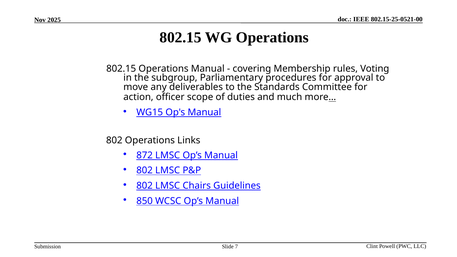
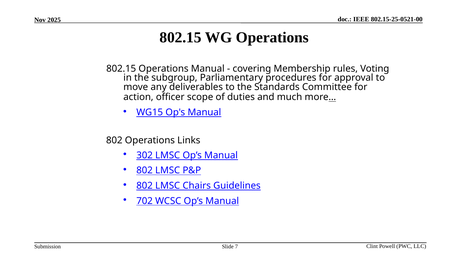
872: 872 -> 302
850: 850 -> 702
